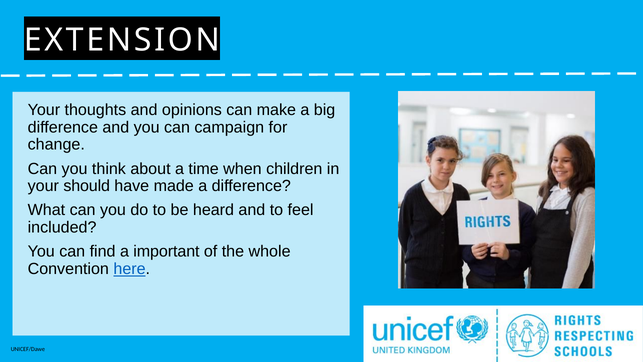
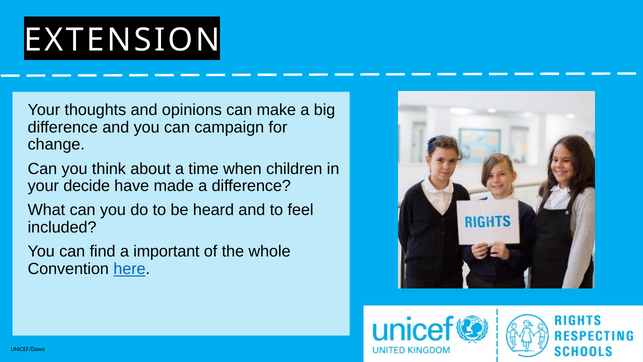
should: should -> decide
